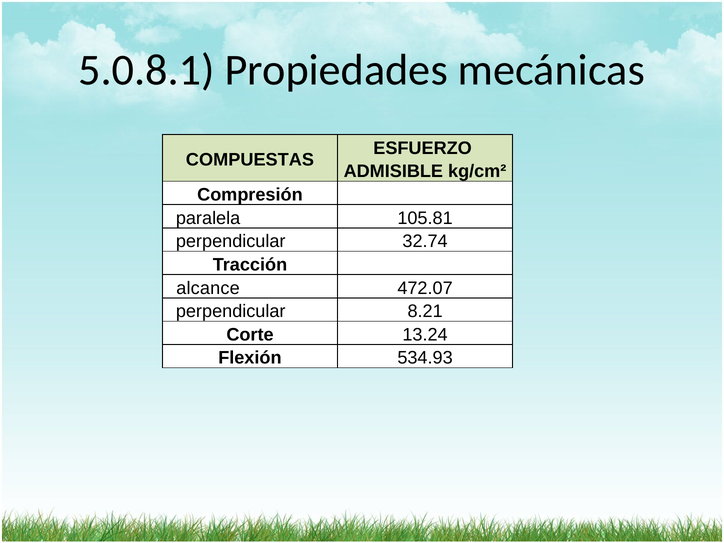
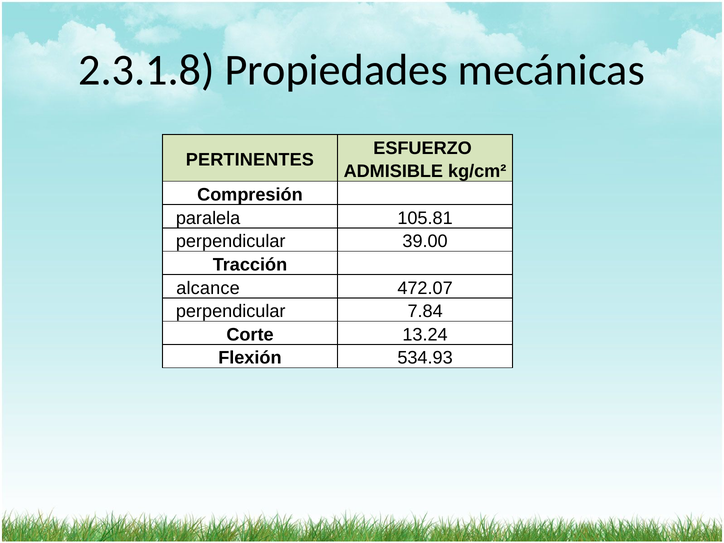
5.0.8.1: 5.0.8.1 -> 2.3.1.8
COMPUESTAS: COMPUESTAS -> PERTINENTES
32.74: 32.74 -> 39.00
8.21: 8.21 -> 7.84
